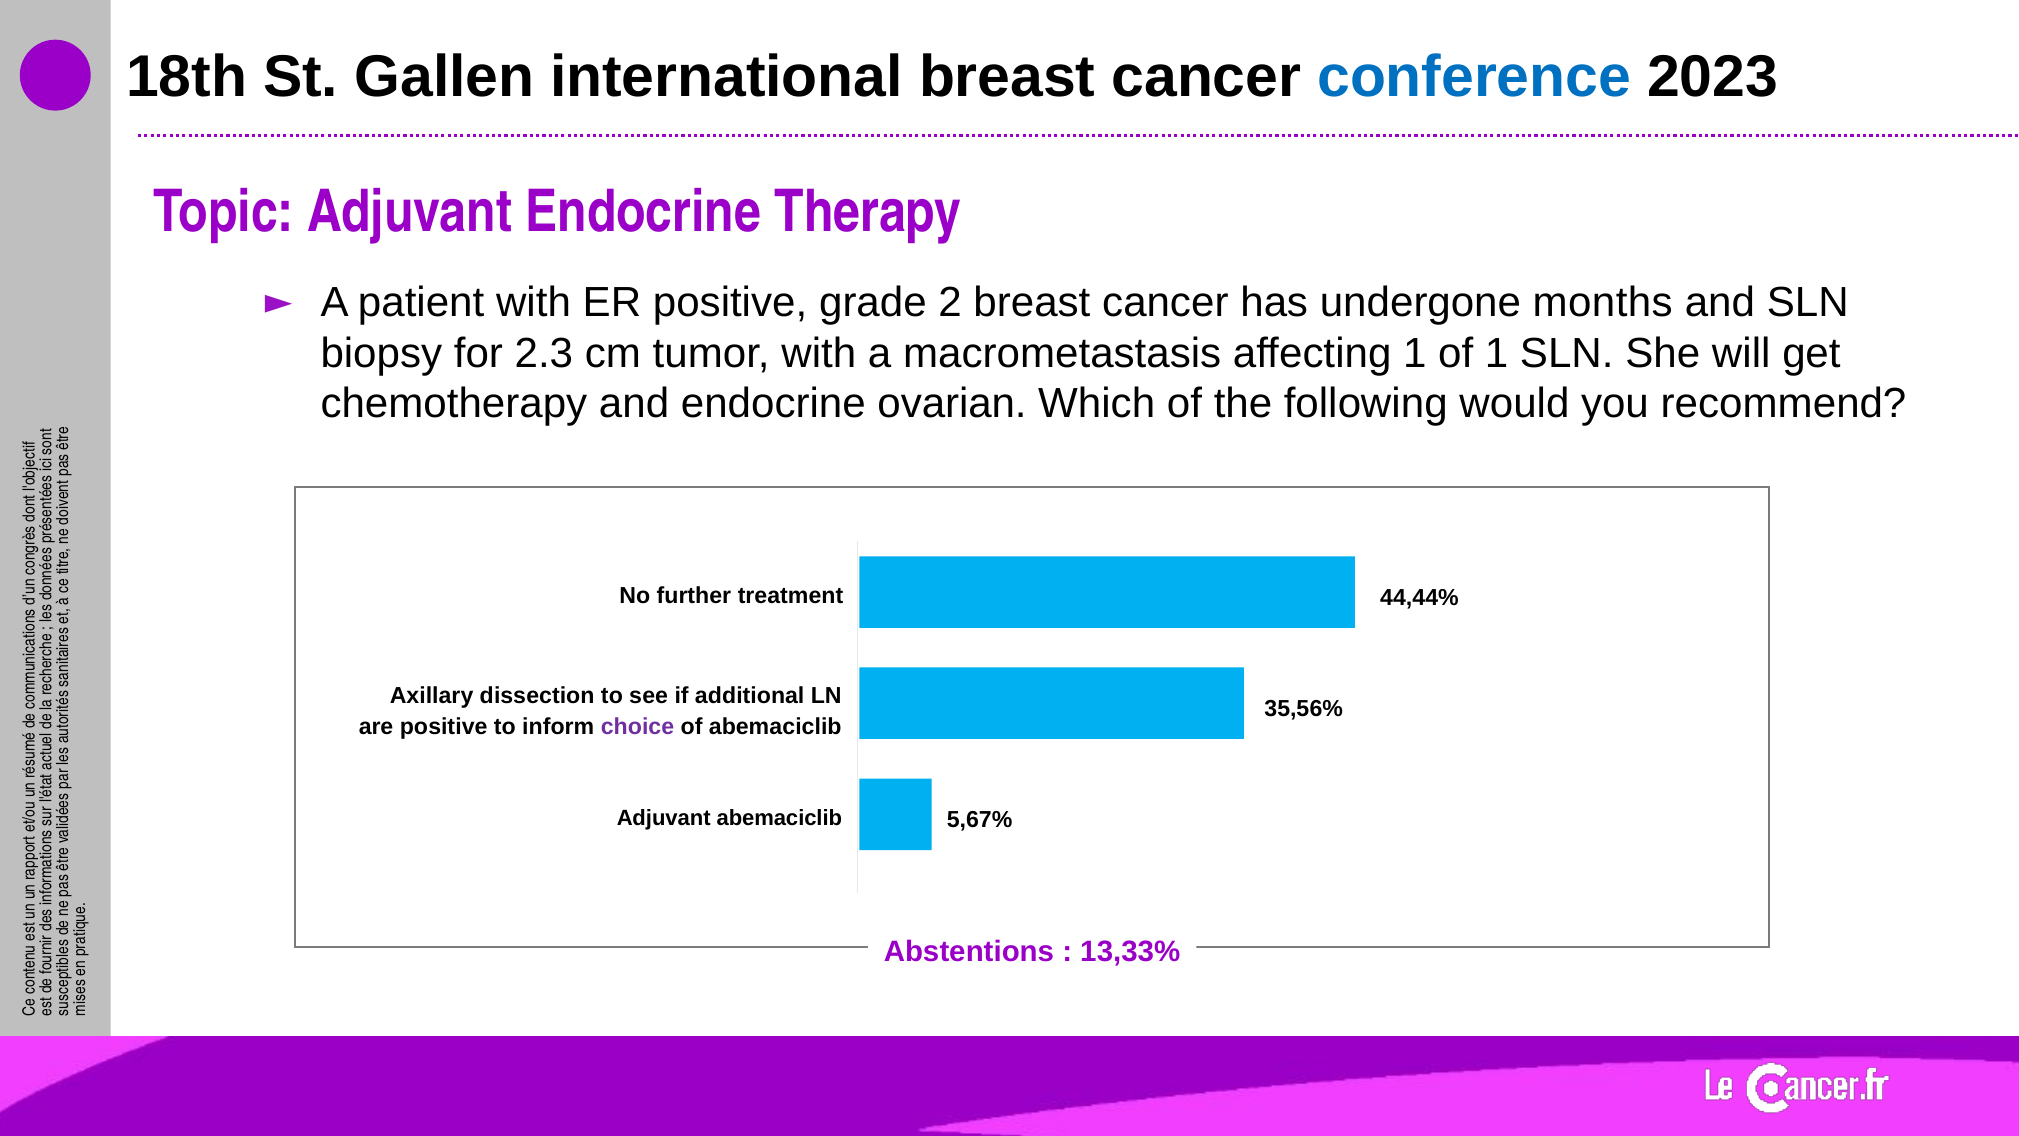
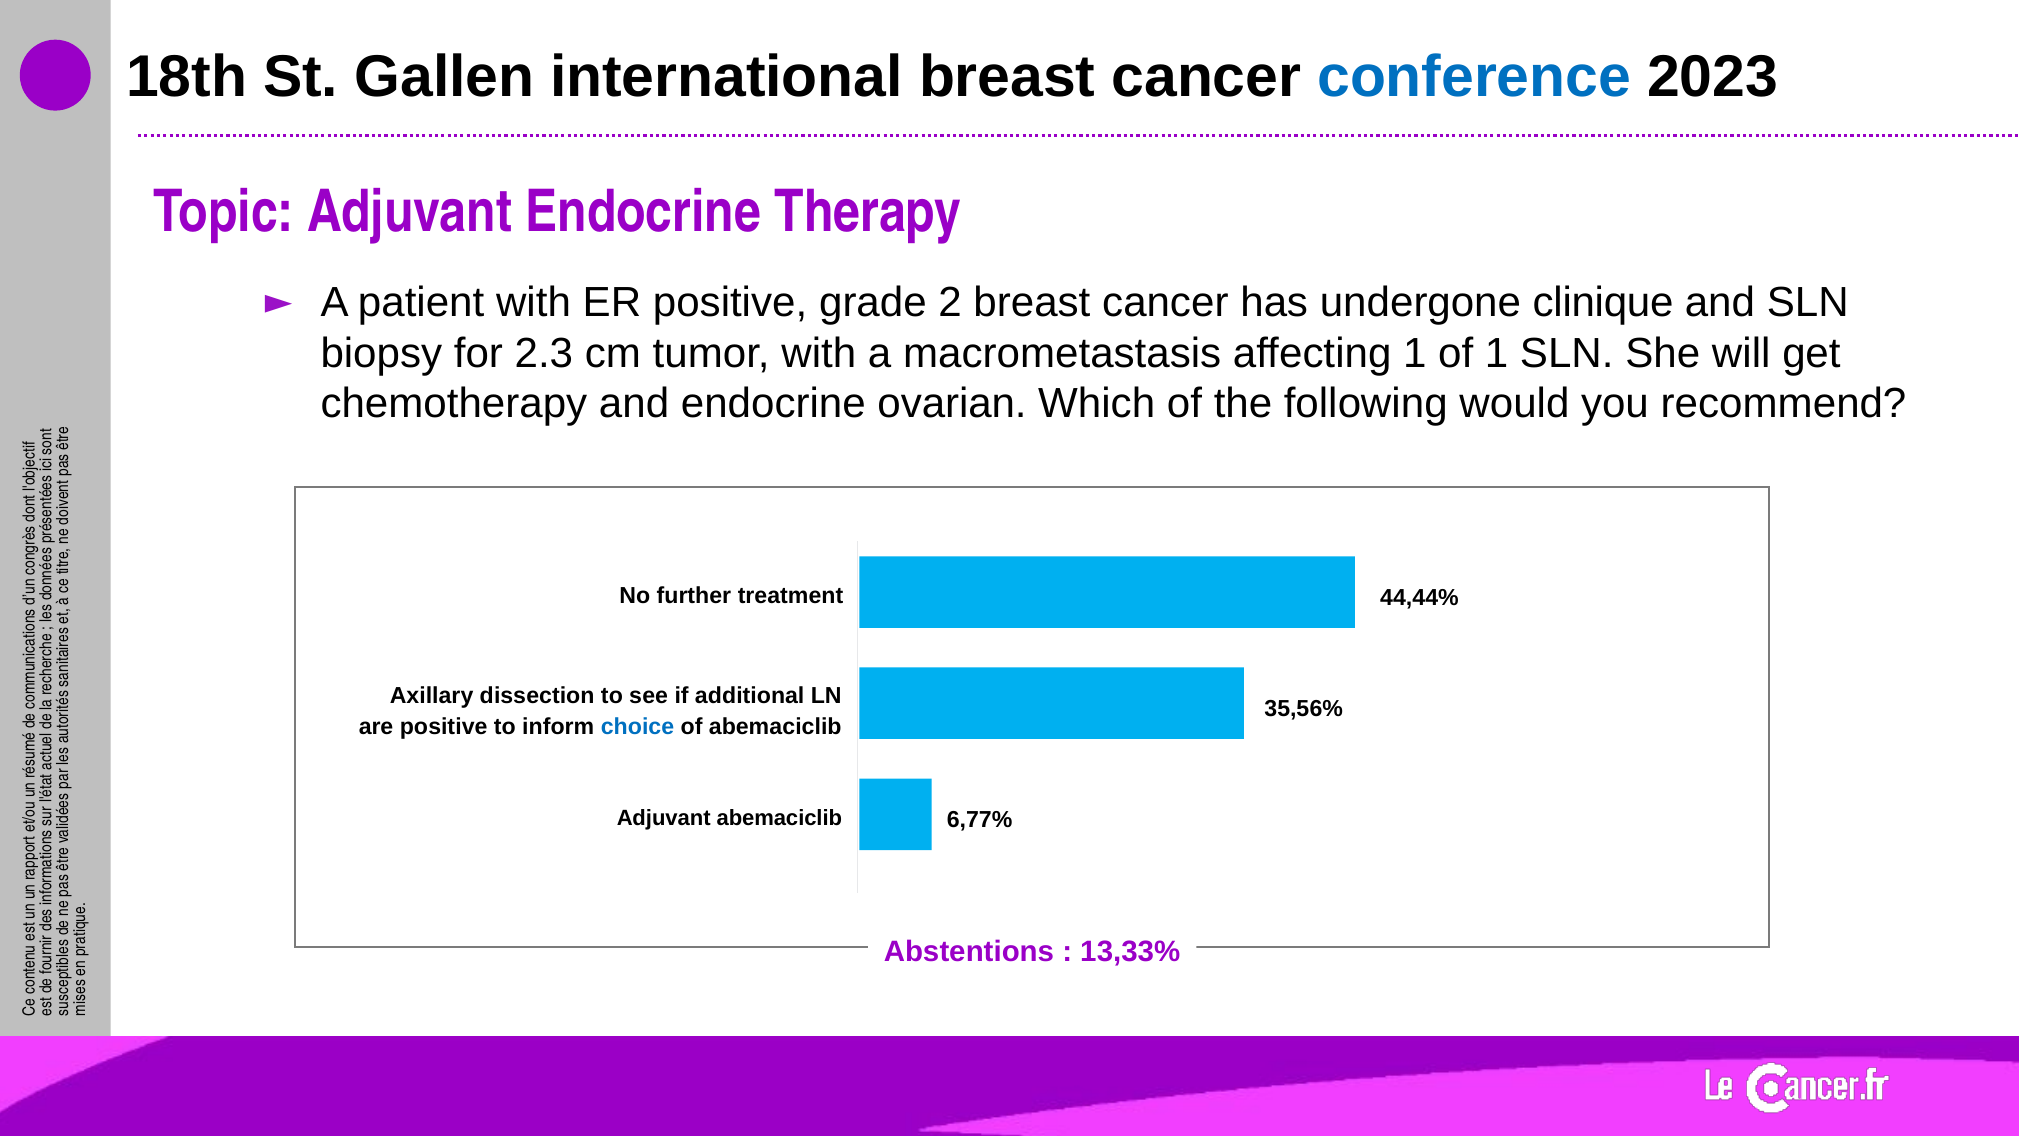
months: months -> clinique
choice colour: purple -> blue
5,67%: 5,67% -> 6,77%
